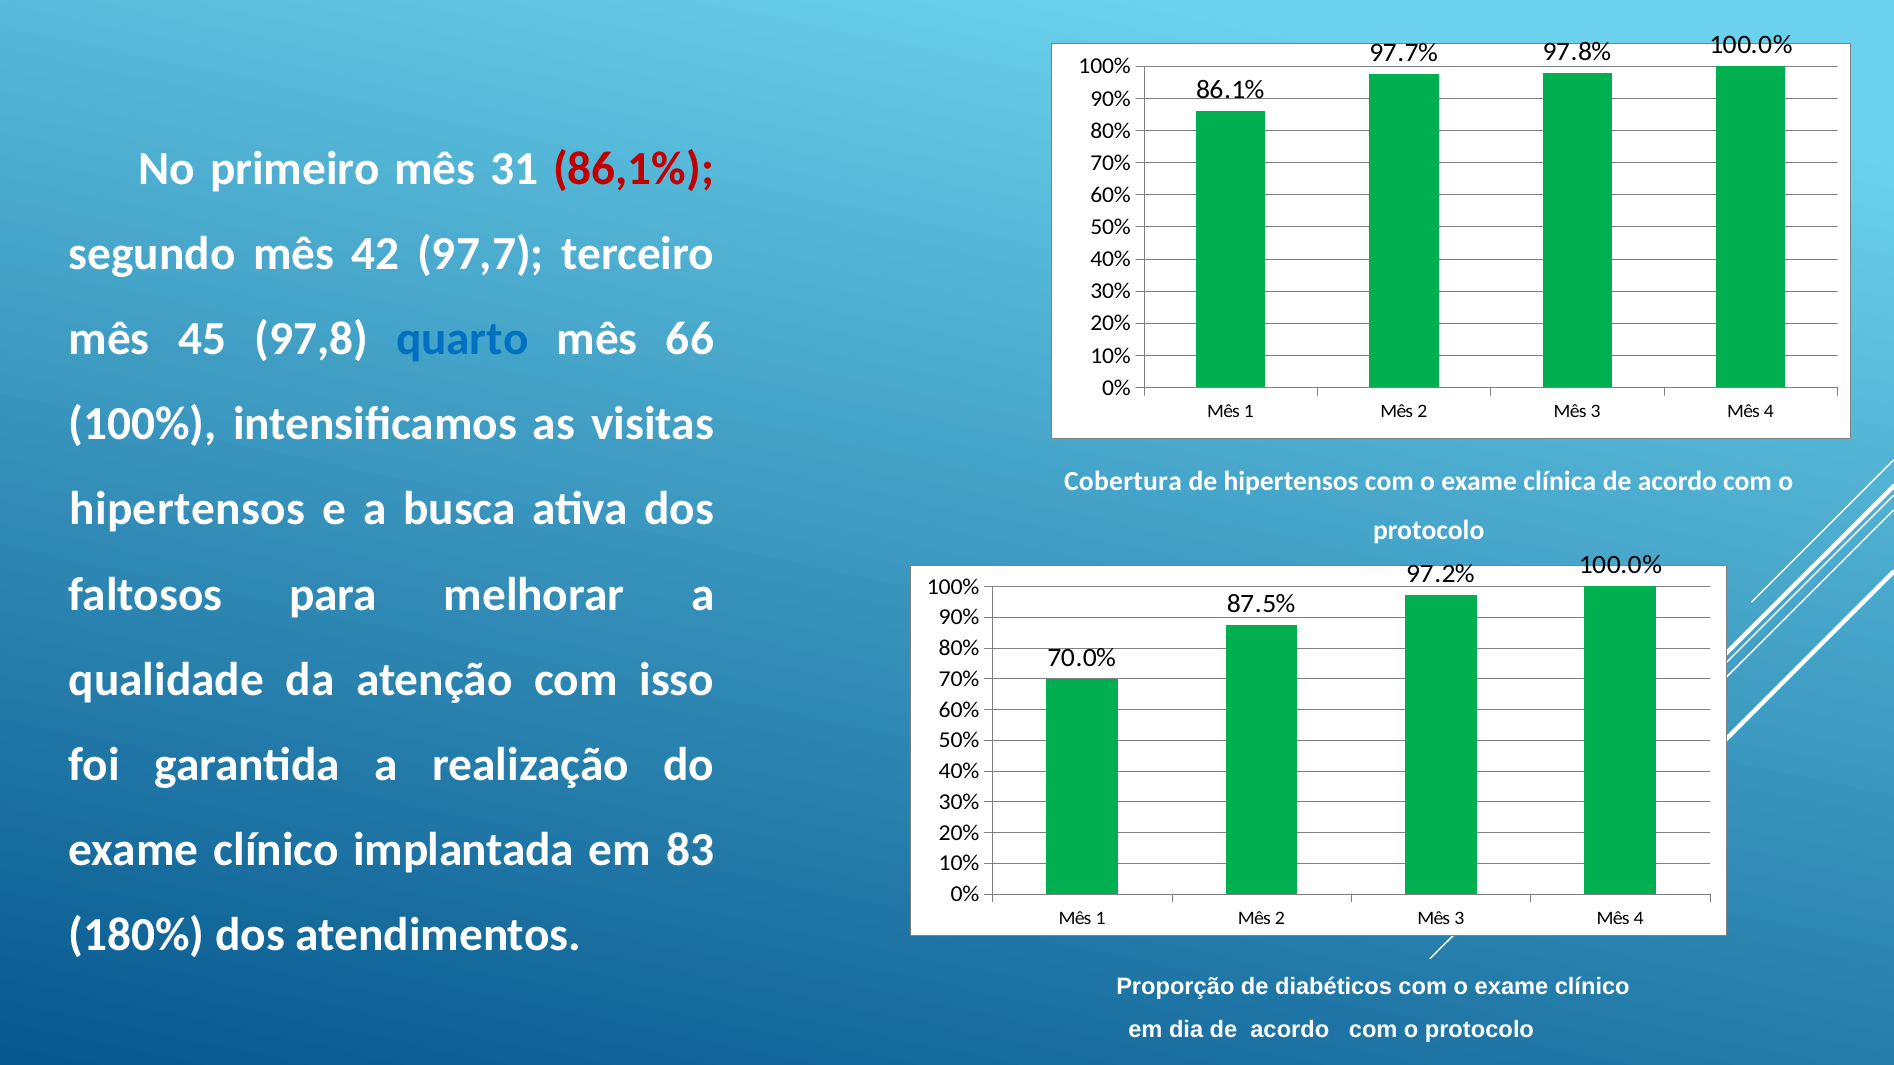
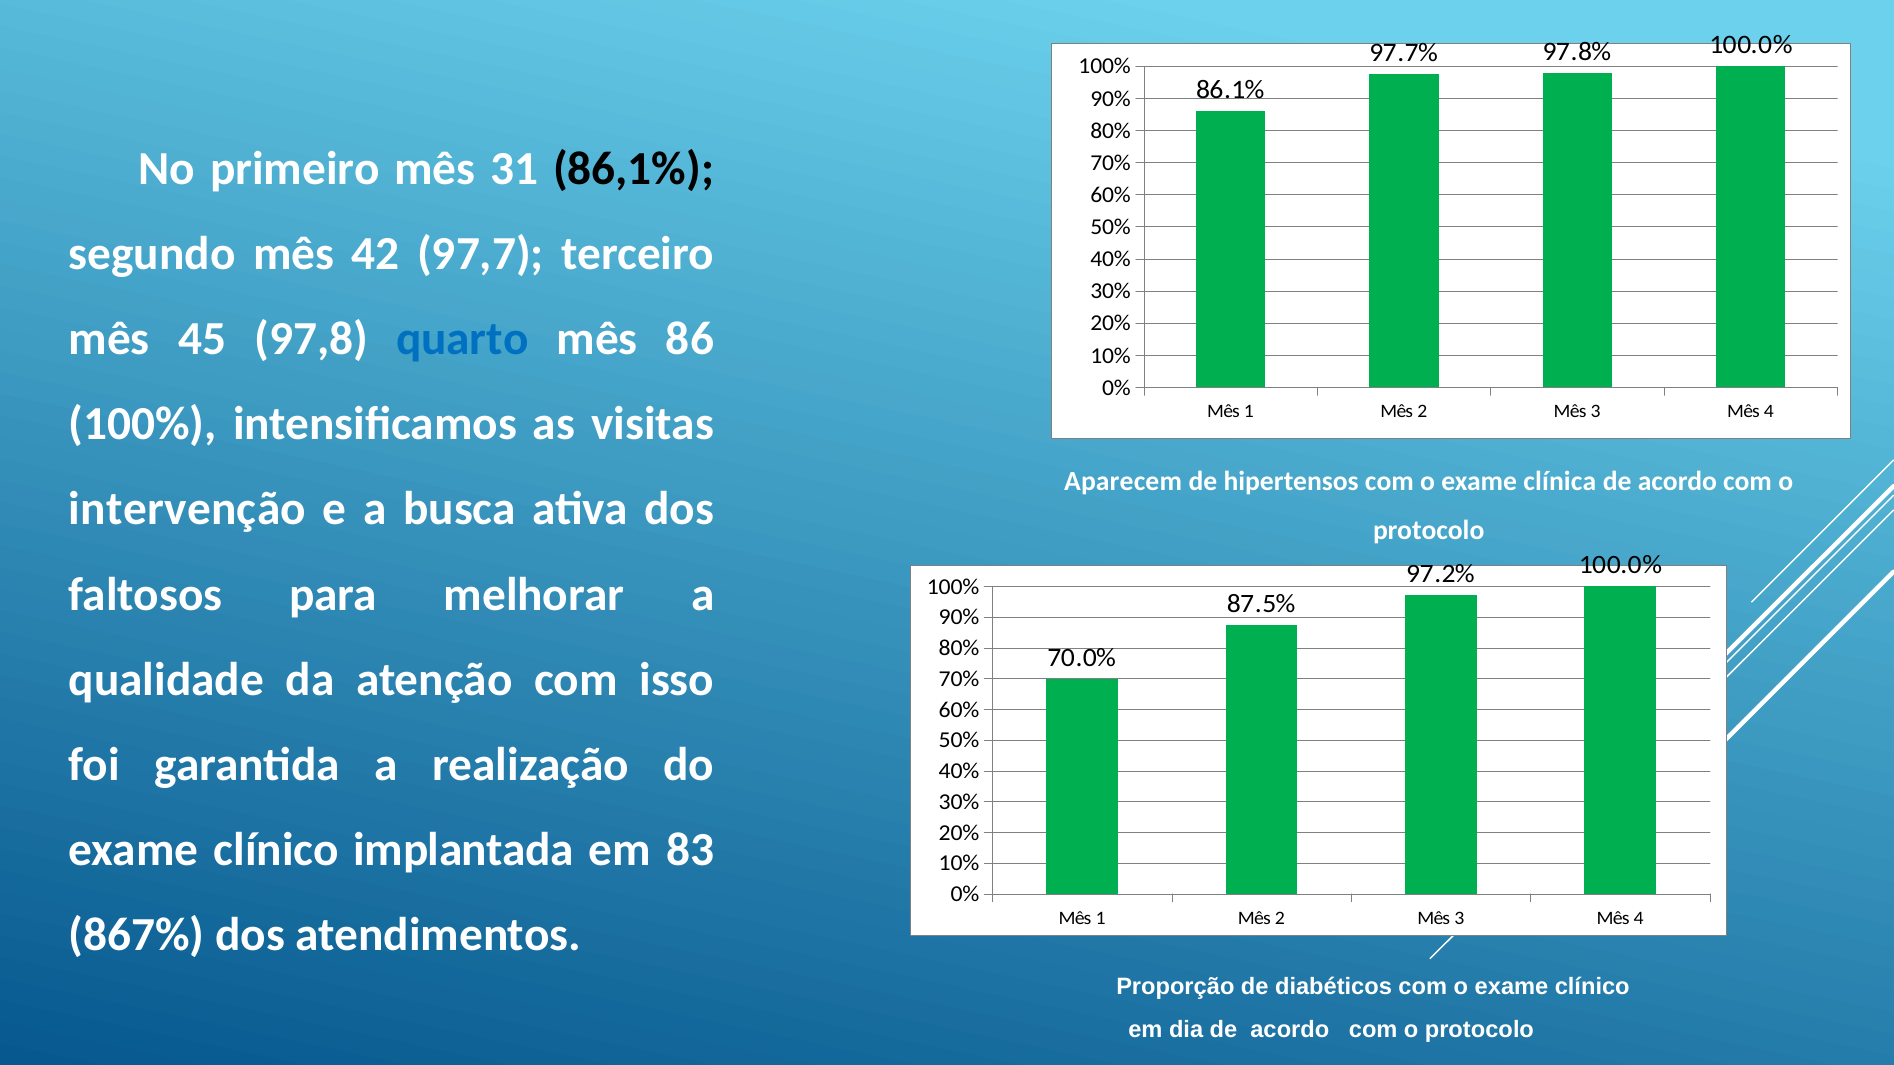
86,1% colour: red -> black
66: 66 -> 86
Cobertura: Cobertura -> Aparecem
hipertensos at (187, 510): hipertensos -> intervenção
180%: 180% -> 867%
